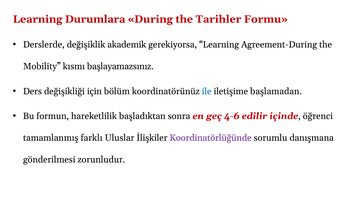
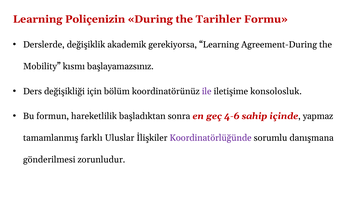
Durumlara: Durumlara -> Poliçenizin
ile colour: blue -> purple
başlamadan: başlamadan -> konsolosluk
edilir: edilir -> sahip
öğrenci: öğrenci -> yapmaz
